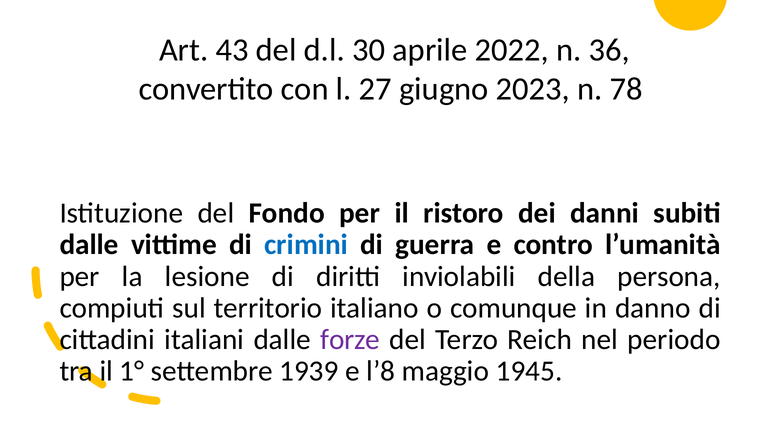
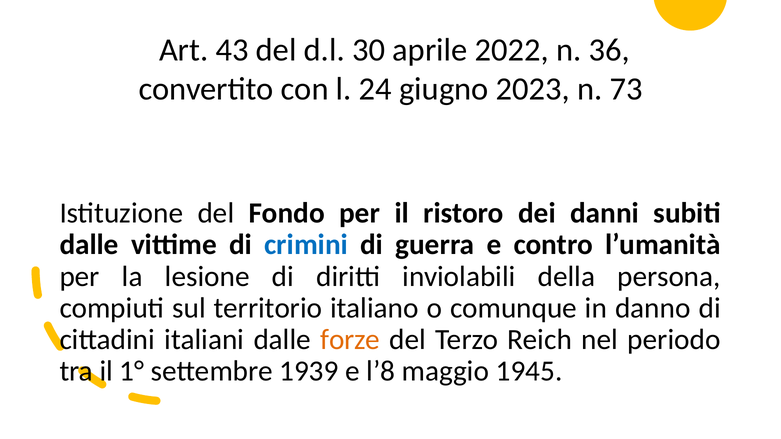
27: 27 -> 24
78: 78 -> 73
forze colour: purple -> orange
